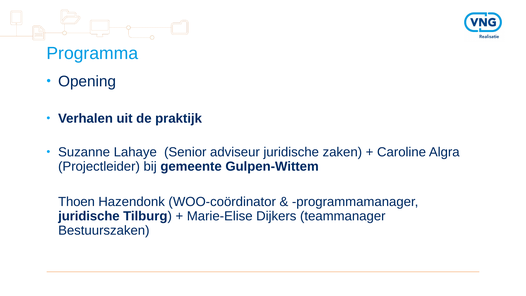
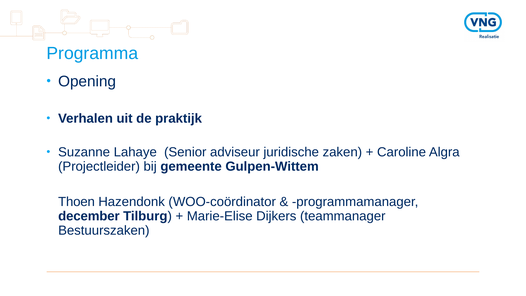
juridische at (89, 216): juridische -> december
